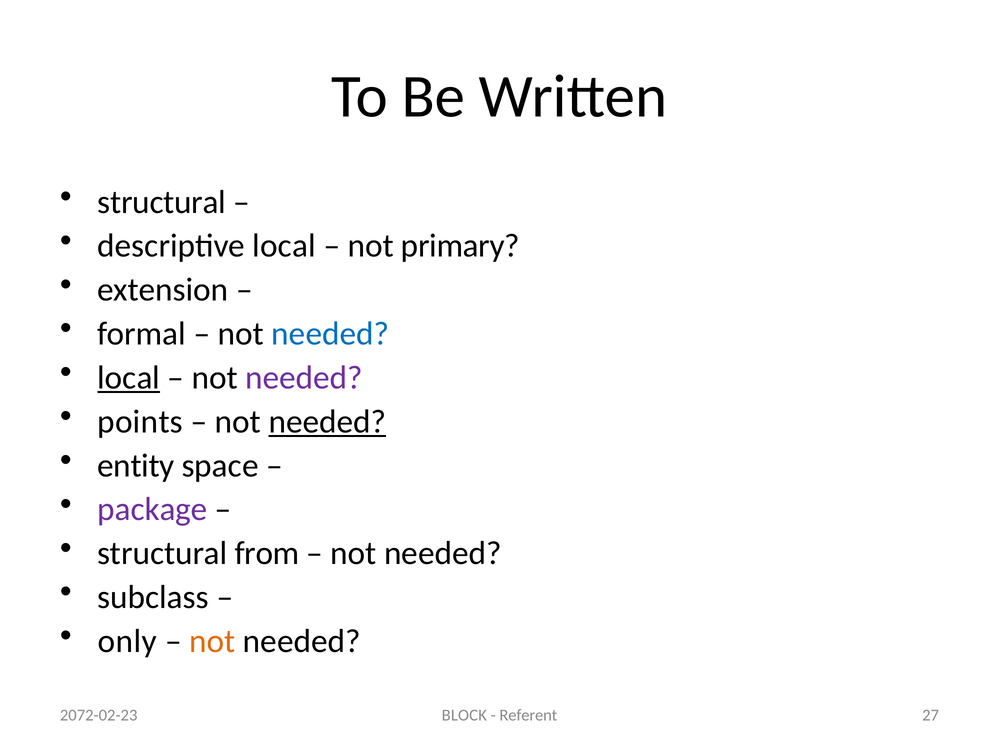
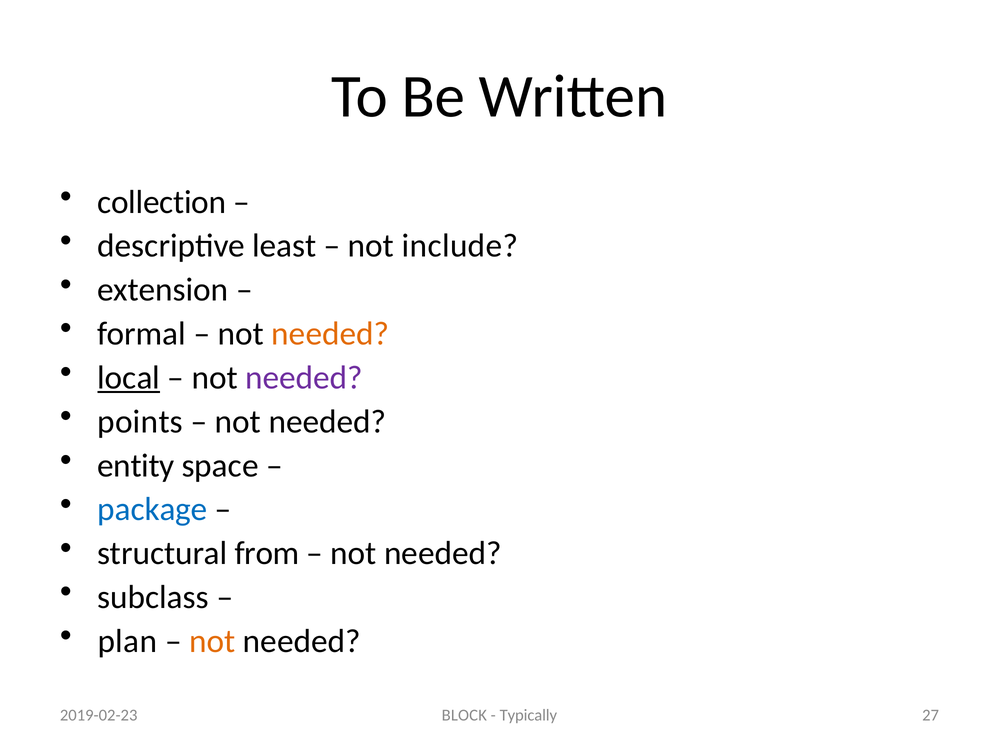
structural at (162, 202): structural -> collection
descriptive local: local -> least
primary: primary -> include
needed at (330, 334) colour: blue -> orange
needed at (327, 422) underline: present -> none
package colour: purple -> blue
only: only -> plan
Referent: Referent -> Typically
2072-02-23: 2072-02-23 -> 2019-02-23
